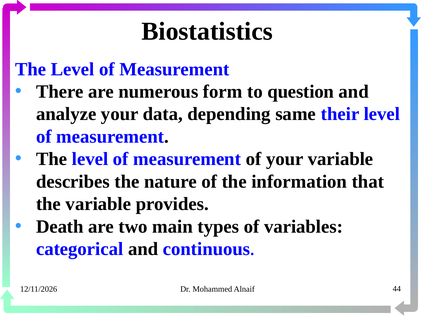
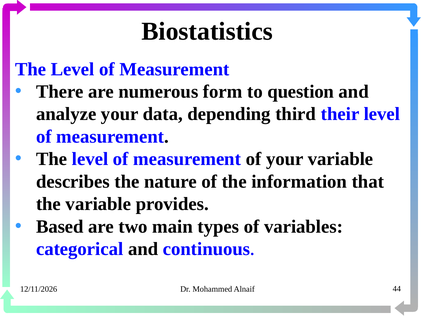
same: same -> third
Death: Death -> Based
